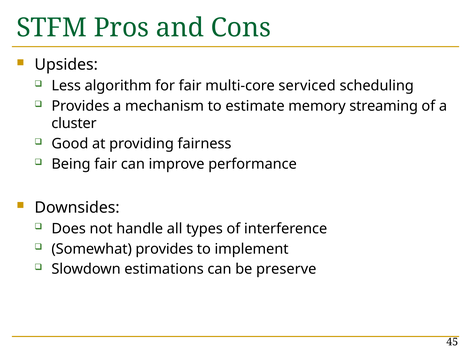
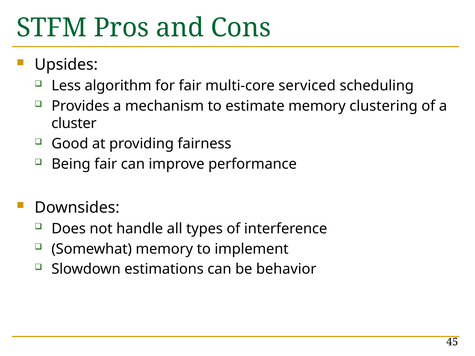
streaming: streaming -> clustering
Somewhat provides: provides -> memory
preserve: preserve -> behavior
